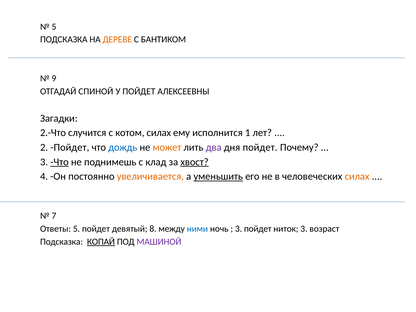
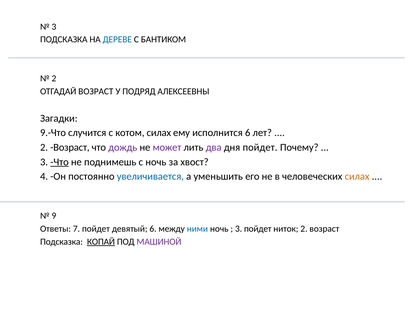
5 at (54, 27): 5 -> 3
ДЕРЕВЕ colour: orange -> blue
9 at (54, 78): 9 -> 2
ОТГАДАЙ СПИНОЙ: СПИНОЙ -> ВОЗРАСТ
У ПОЙДЕТ: ПОЙДЕТ -> ПОДРЯД
2.-Что: 2.-Что -> 9.-Что
исполнится 1: 1 -> 6
Пойдет at (70, 147): Пойдет -> Возраст
дождь colour: blue -> purple
может colour: orange -> purple
с клад: клад -> ночь
хвост underline: present -> none
увеличивается colour: orange -> blue
уменьшить underline: present -> none
7: 7 -> 9
Ответы 5: 5 -> 7
девятый 8: 8 -> 6
ниток 3: 3 -> 2
